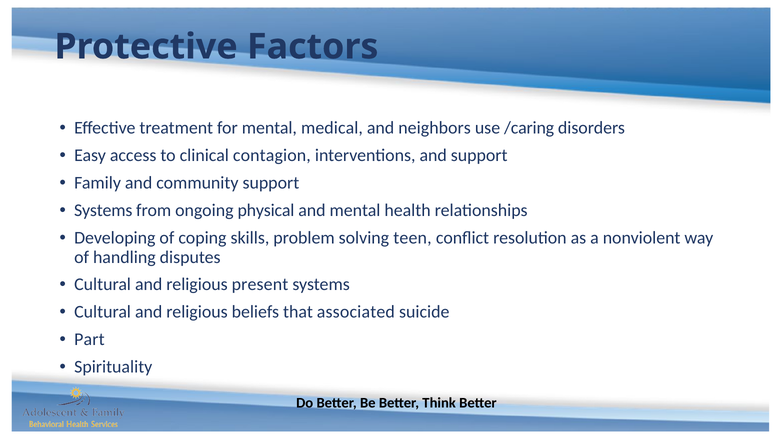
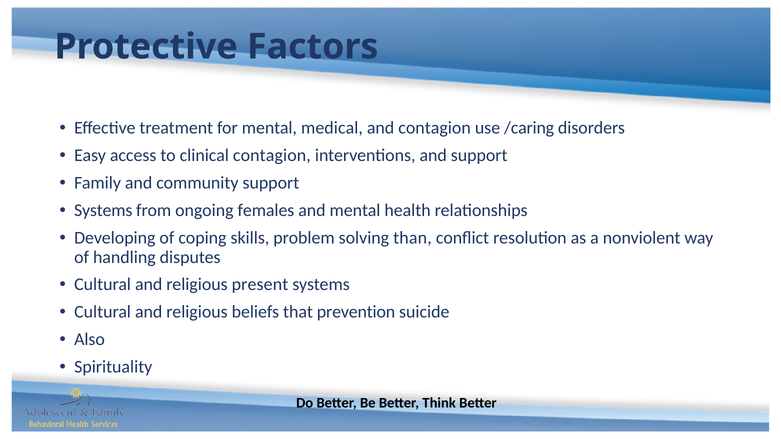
and neighbors: neighbors -> contagion
physical: physical -> females
teen: teen -> than
associated: associated -> prevention
Part: Part -> Also
